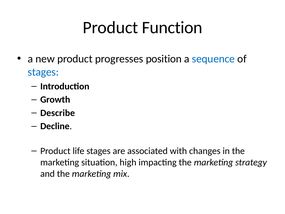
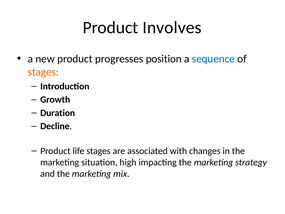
Function: Function -> Involves
stages at (43, 72) colour: blue -> orange
Describe: Describe -> Duration
